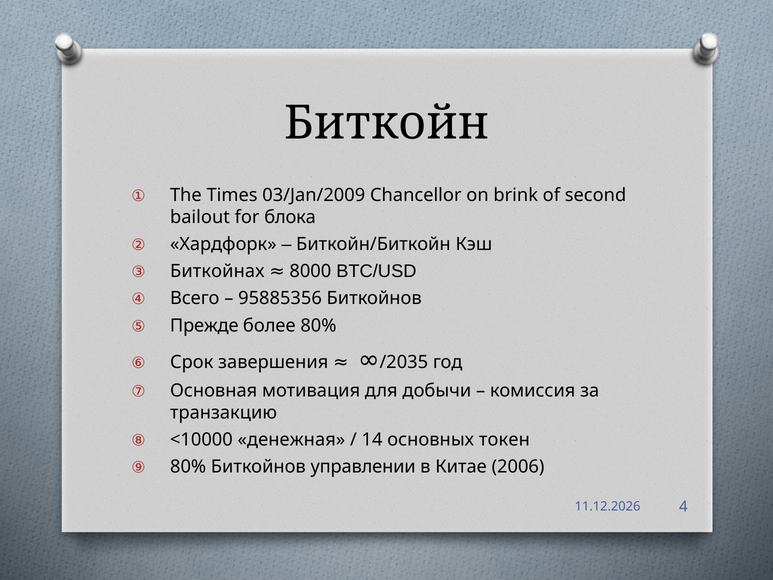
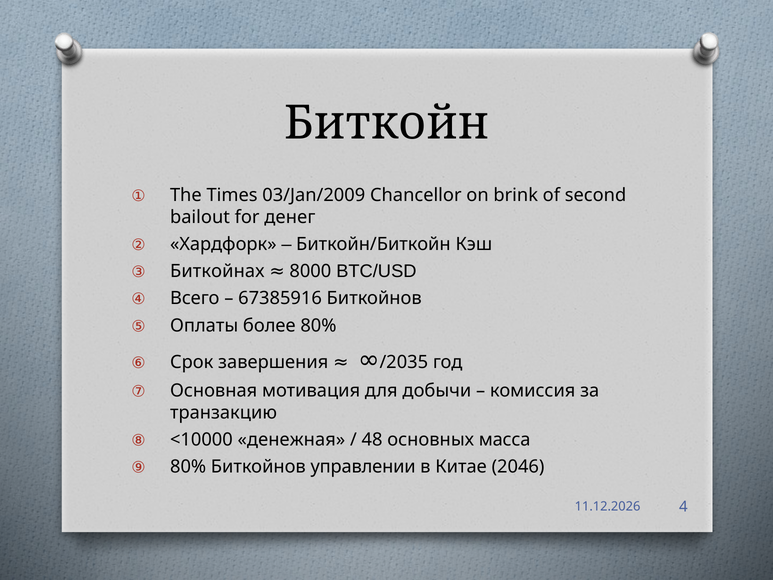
блока: блока -> денег
95885356: 95885356 -> 67385916
Прежде: Прежде -> Оплаты
14: 14 -> 48
токен: токен -> масса
2006: 2006 -> 2046
